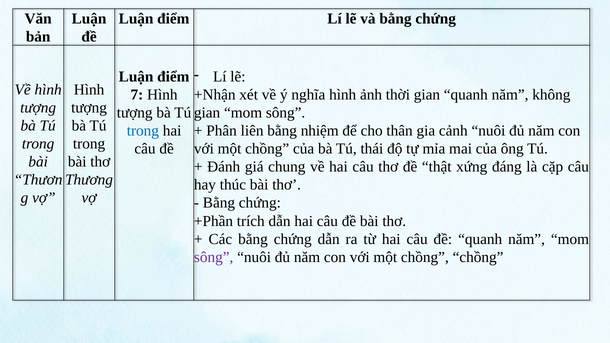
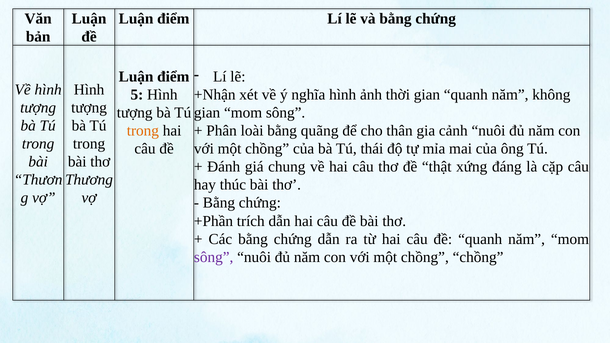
7: 7 -> 5
trong at (143, 131) colour: blue -> orange
liên: liên -> loài
nhiệm: nhiệm -> quãng
